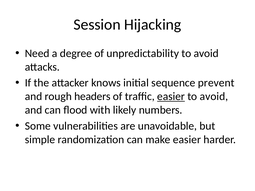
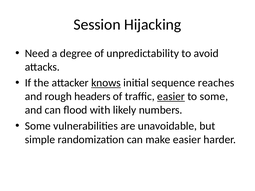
knows underline: none -> present
prevent: prevent -> reaches
avoid at (214, 97): avoid -> some
